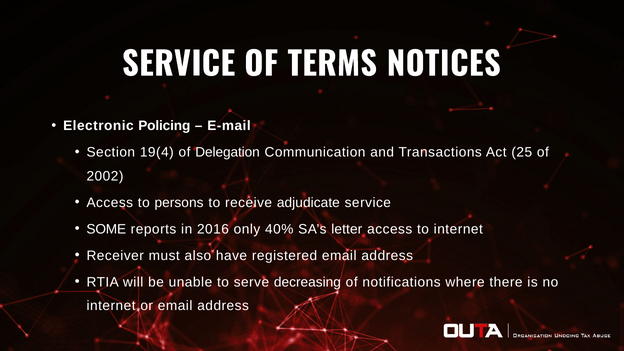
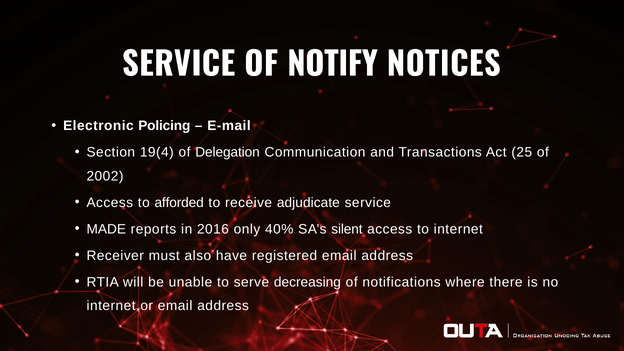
TERMS: TERMS -> NOTIFY
persons: persons -> afforded
SOME: SOME -> MADE
letter: letter -> silent
